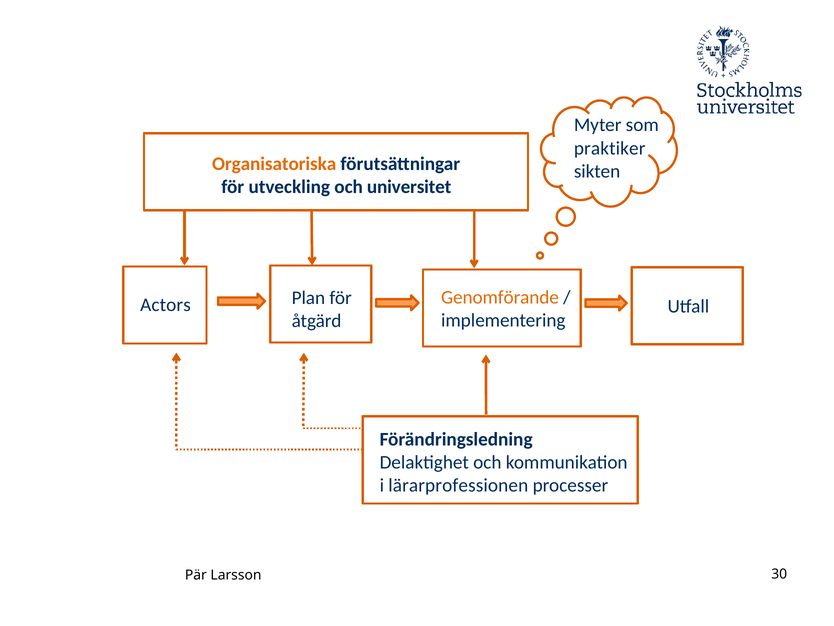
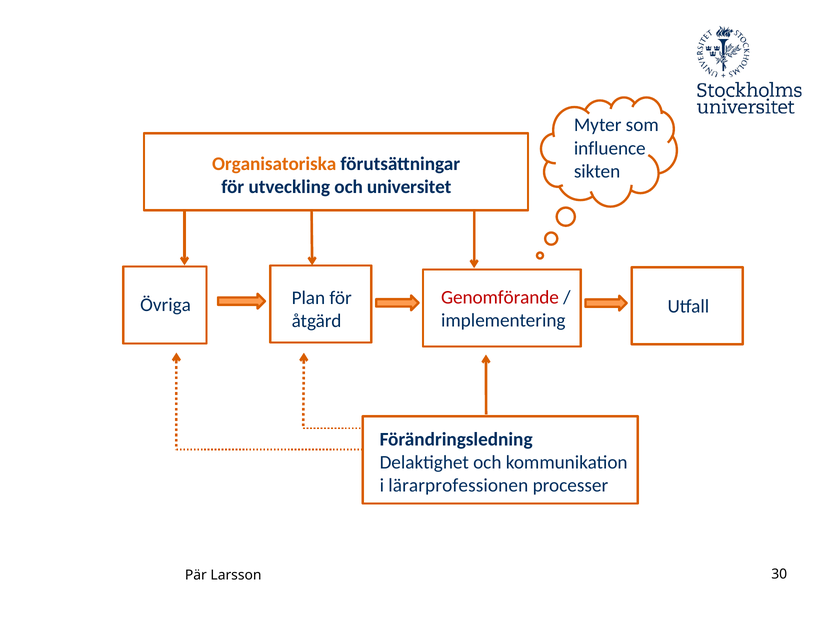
praktiker: praktiker -> influence
Genomförande colour: orange -> red
Actors: Actors -> Övriga
